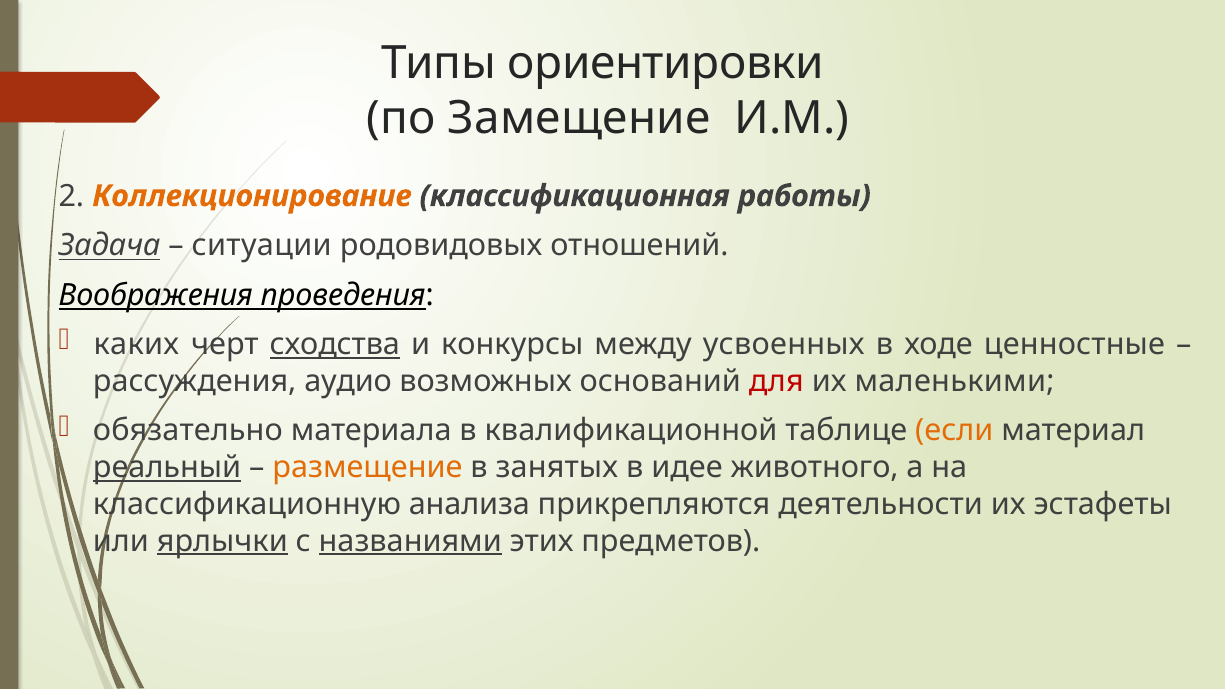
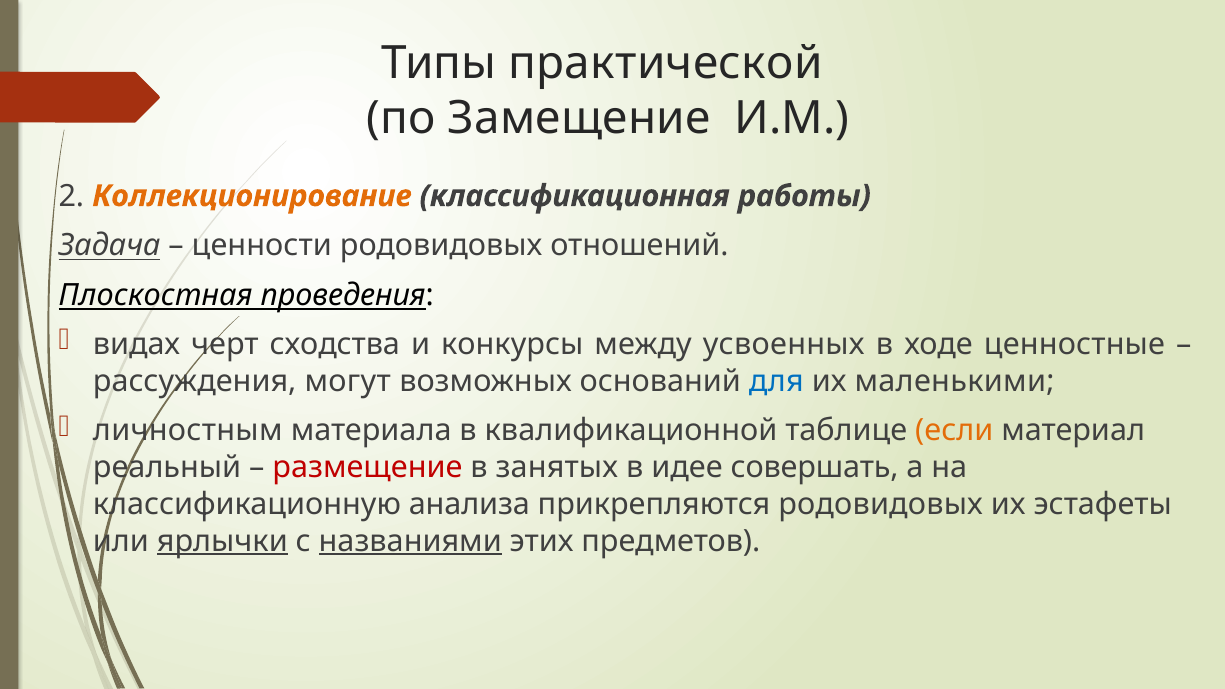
ориентировки: ориентировки -> практической
ситуации: ситуации -> ценности
Воображения: Воображения -> Плоскостная
каких: каких -> видах
сходства underline: present -> none
аудио: аудио -> могут
для colour: red -> blue
обязательно: обязательно -> личностным
реальный underline: present -> none
размещение colour: orange -> red
животного: животного -> совершать
прикрепляются деятельности: деятельности -> родовидовых
